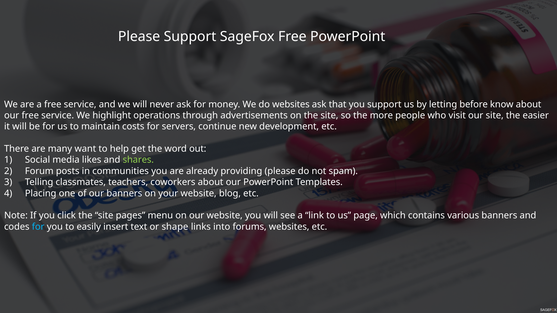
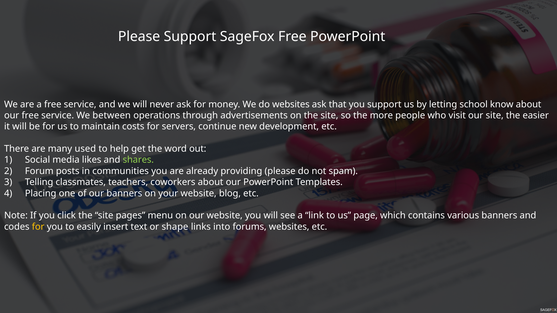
before: before -> school
highlight: highlight -> between
want: want -> used
for at (38, 227) colour: light blue -> yellow
